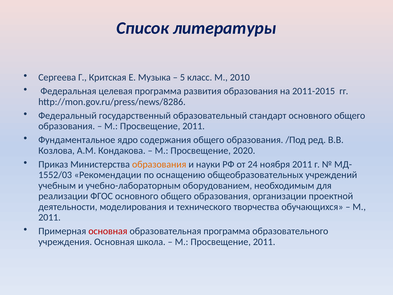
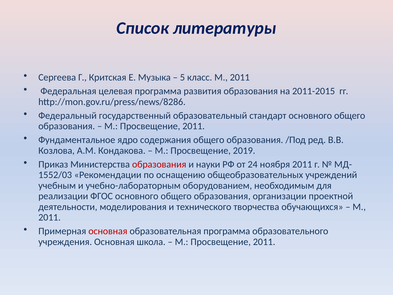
класс М 2010: 2010 -> 2011
2020: 2020 -> 2019
образования at (159, 164) colour: orange -> red
